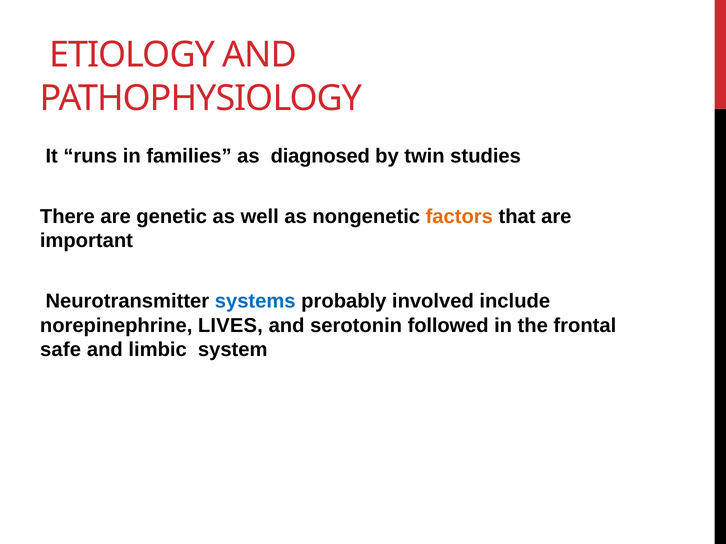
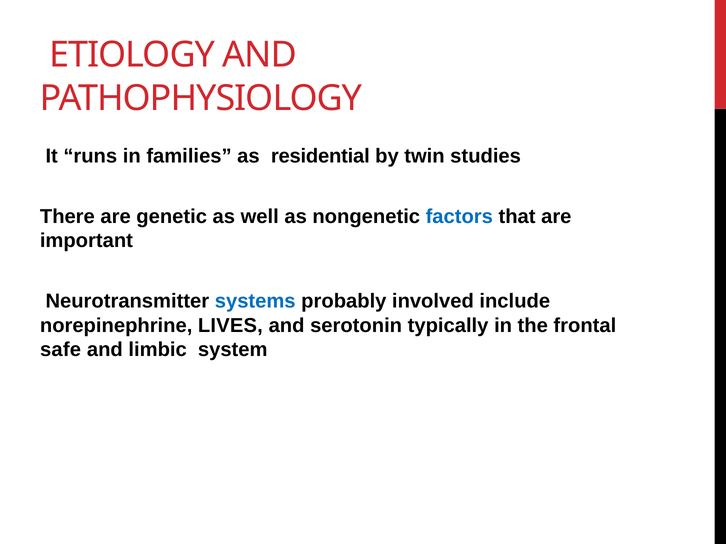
diagnosed: diagnosed -> residential
factors colour: orange -> blue
followed: followed -> typically
